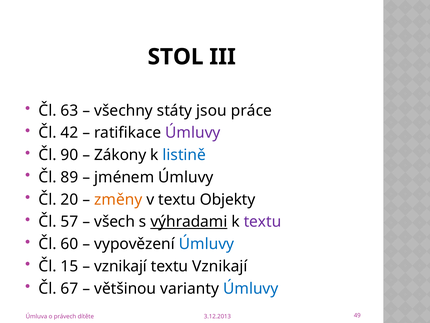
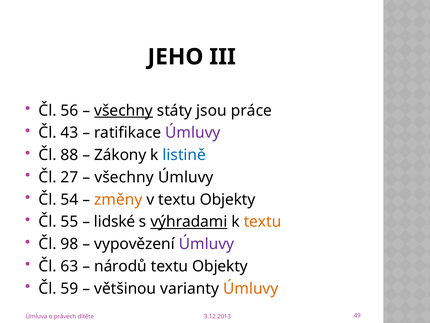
STOL: STOL -> JEHO
63: 63 -> 56
všechny at (124, 110) underline: none -> present
42: 42 -> 43
90: 90 -> 88
89: 89 -> 27
jménem at (124, 177): jménem -> všechny
20: 20 -> 54
57: 57 -> 55
všech: všech -> lidské
textu at (263, 221) colour: purple -> orange
60: 60 -> 98
Úmluvy at (207, 244) colour: blue -> purple
15: 15 -> 63
vznikají at (121, 266): vznikají -> národů
Vznikají at (220, 266): Vznikají -> Objekty
67: 67 -> 59
Úmluvy at (251, 288) colour: blue -> orange
